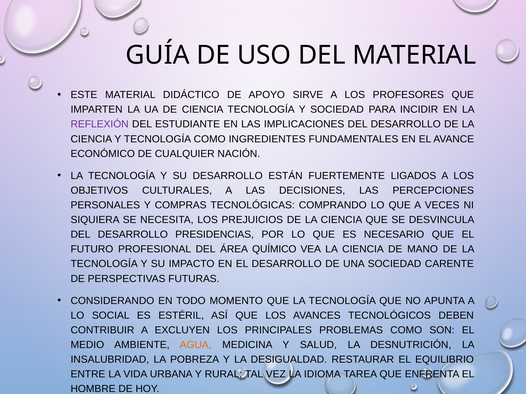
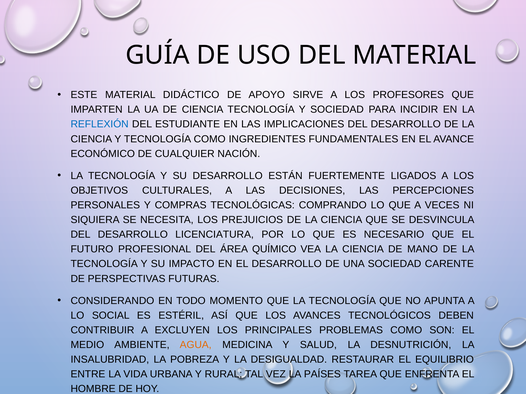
REFLEXIÓN colour: purple -> blue
PRESIDENCIAS: PRESIDENCIAS -> LICENCIATURA
IDIOMA: IDIOMA -> PAÍSES
